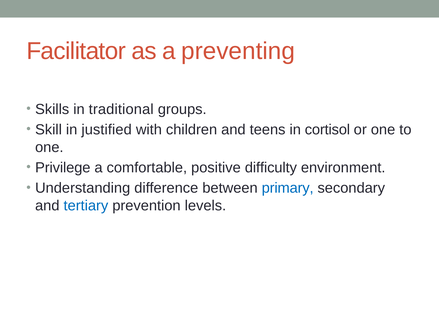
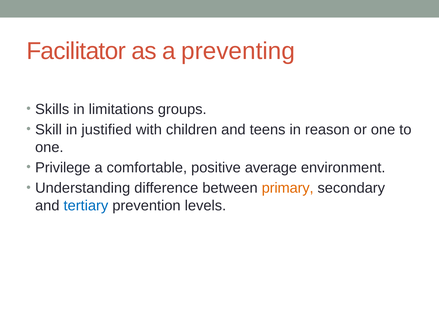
traditional: traditional -> limitations
cortisol: cortisol -> reason
difficulty: difficulty -> average
primary colour: blue -> orange
